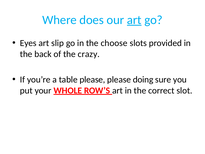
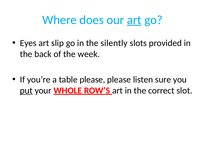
choose: choose -> silently
crazy: crazy -> week
doing: doing -> listen
put underline: none -> present
